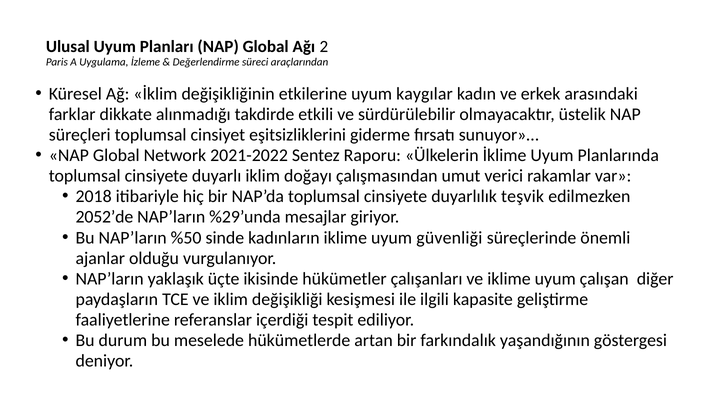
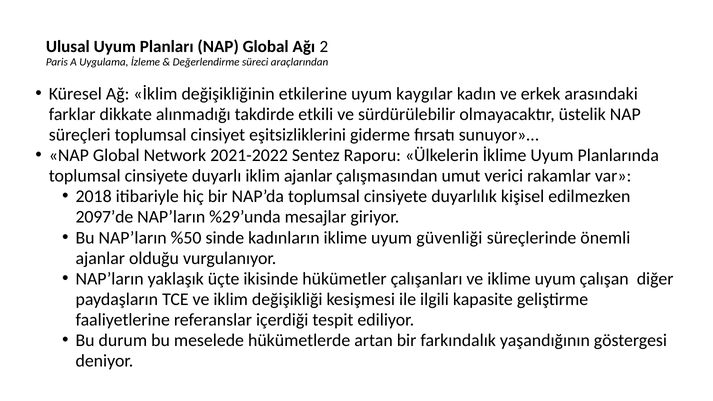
iklim doğayı: doğayı -> ajanlar
teşvik: teşvik -> kişisel
2052’de: 2052’de -> 2097’de
